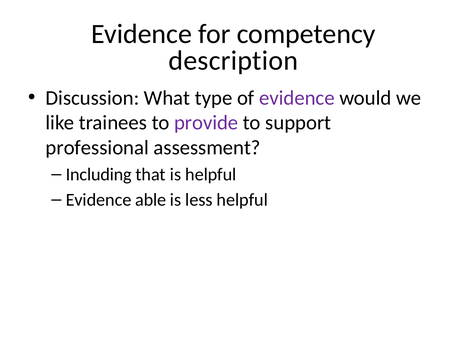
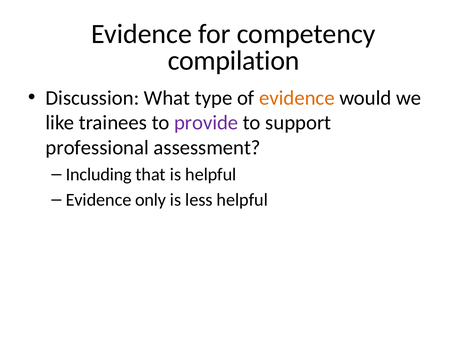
description: description -> compilation
evidence at (297, 98) colour: purple -> orange
able: able -> only
